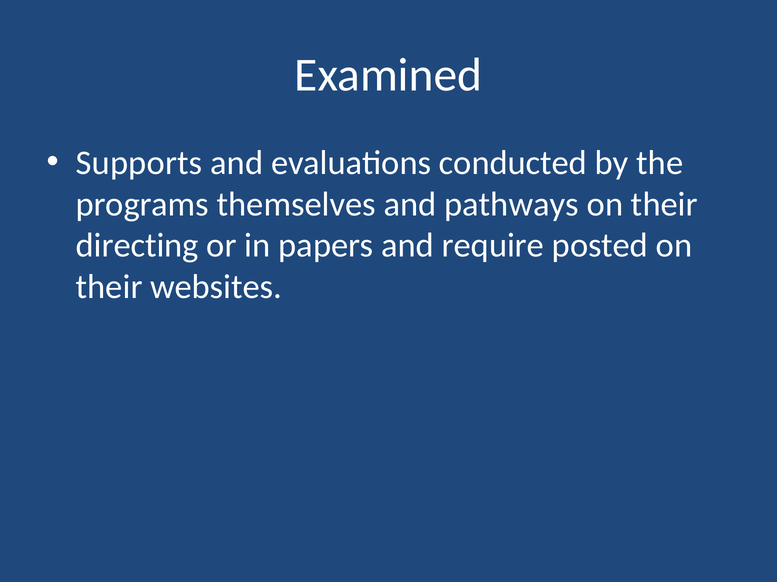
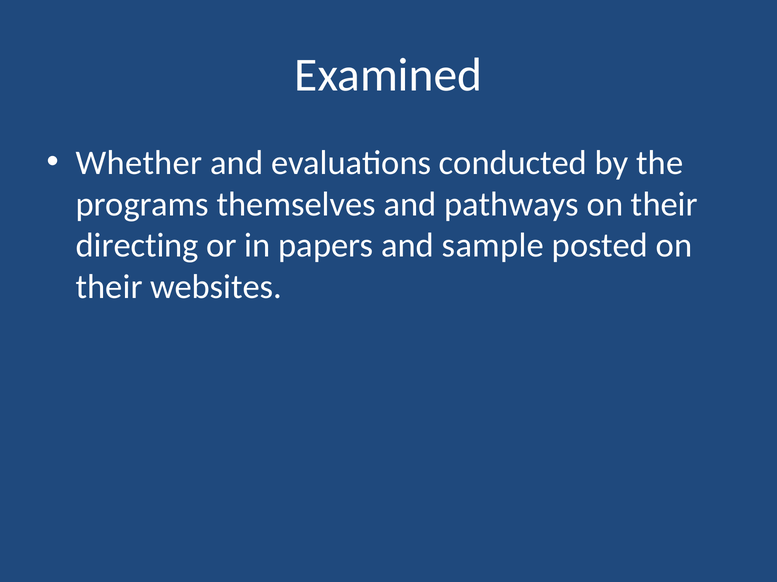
Supports: Supports -> Whether
require: require -> sample
